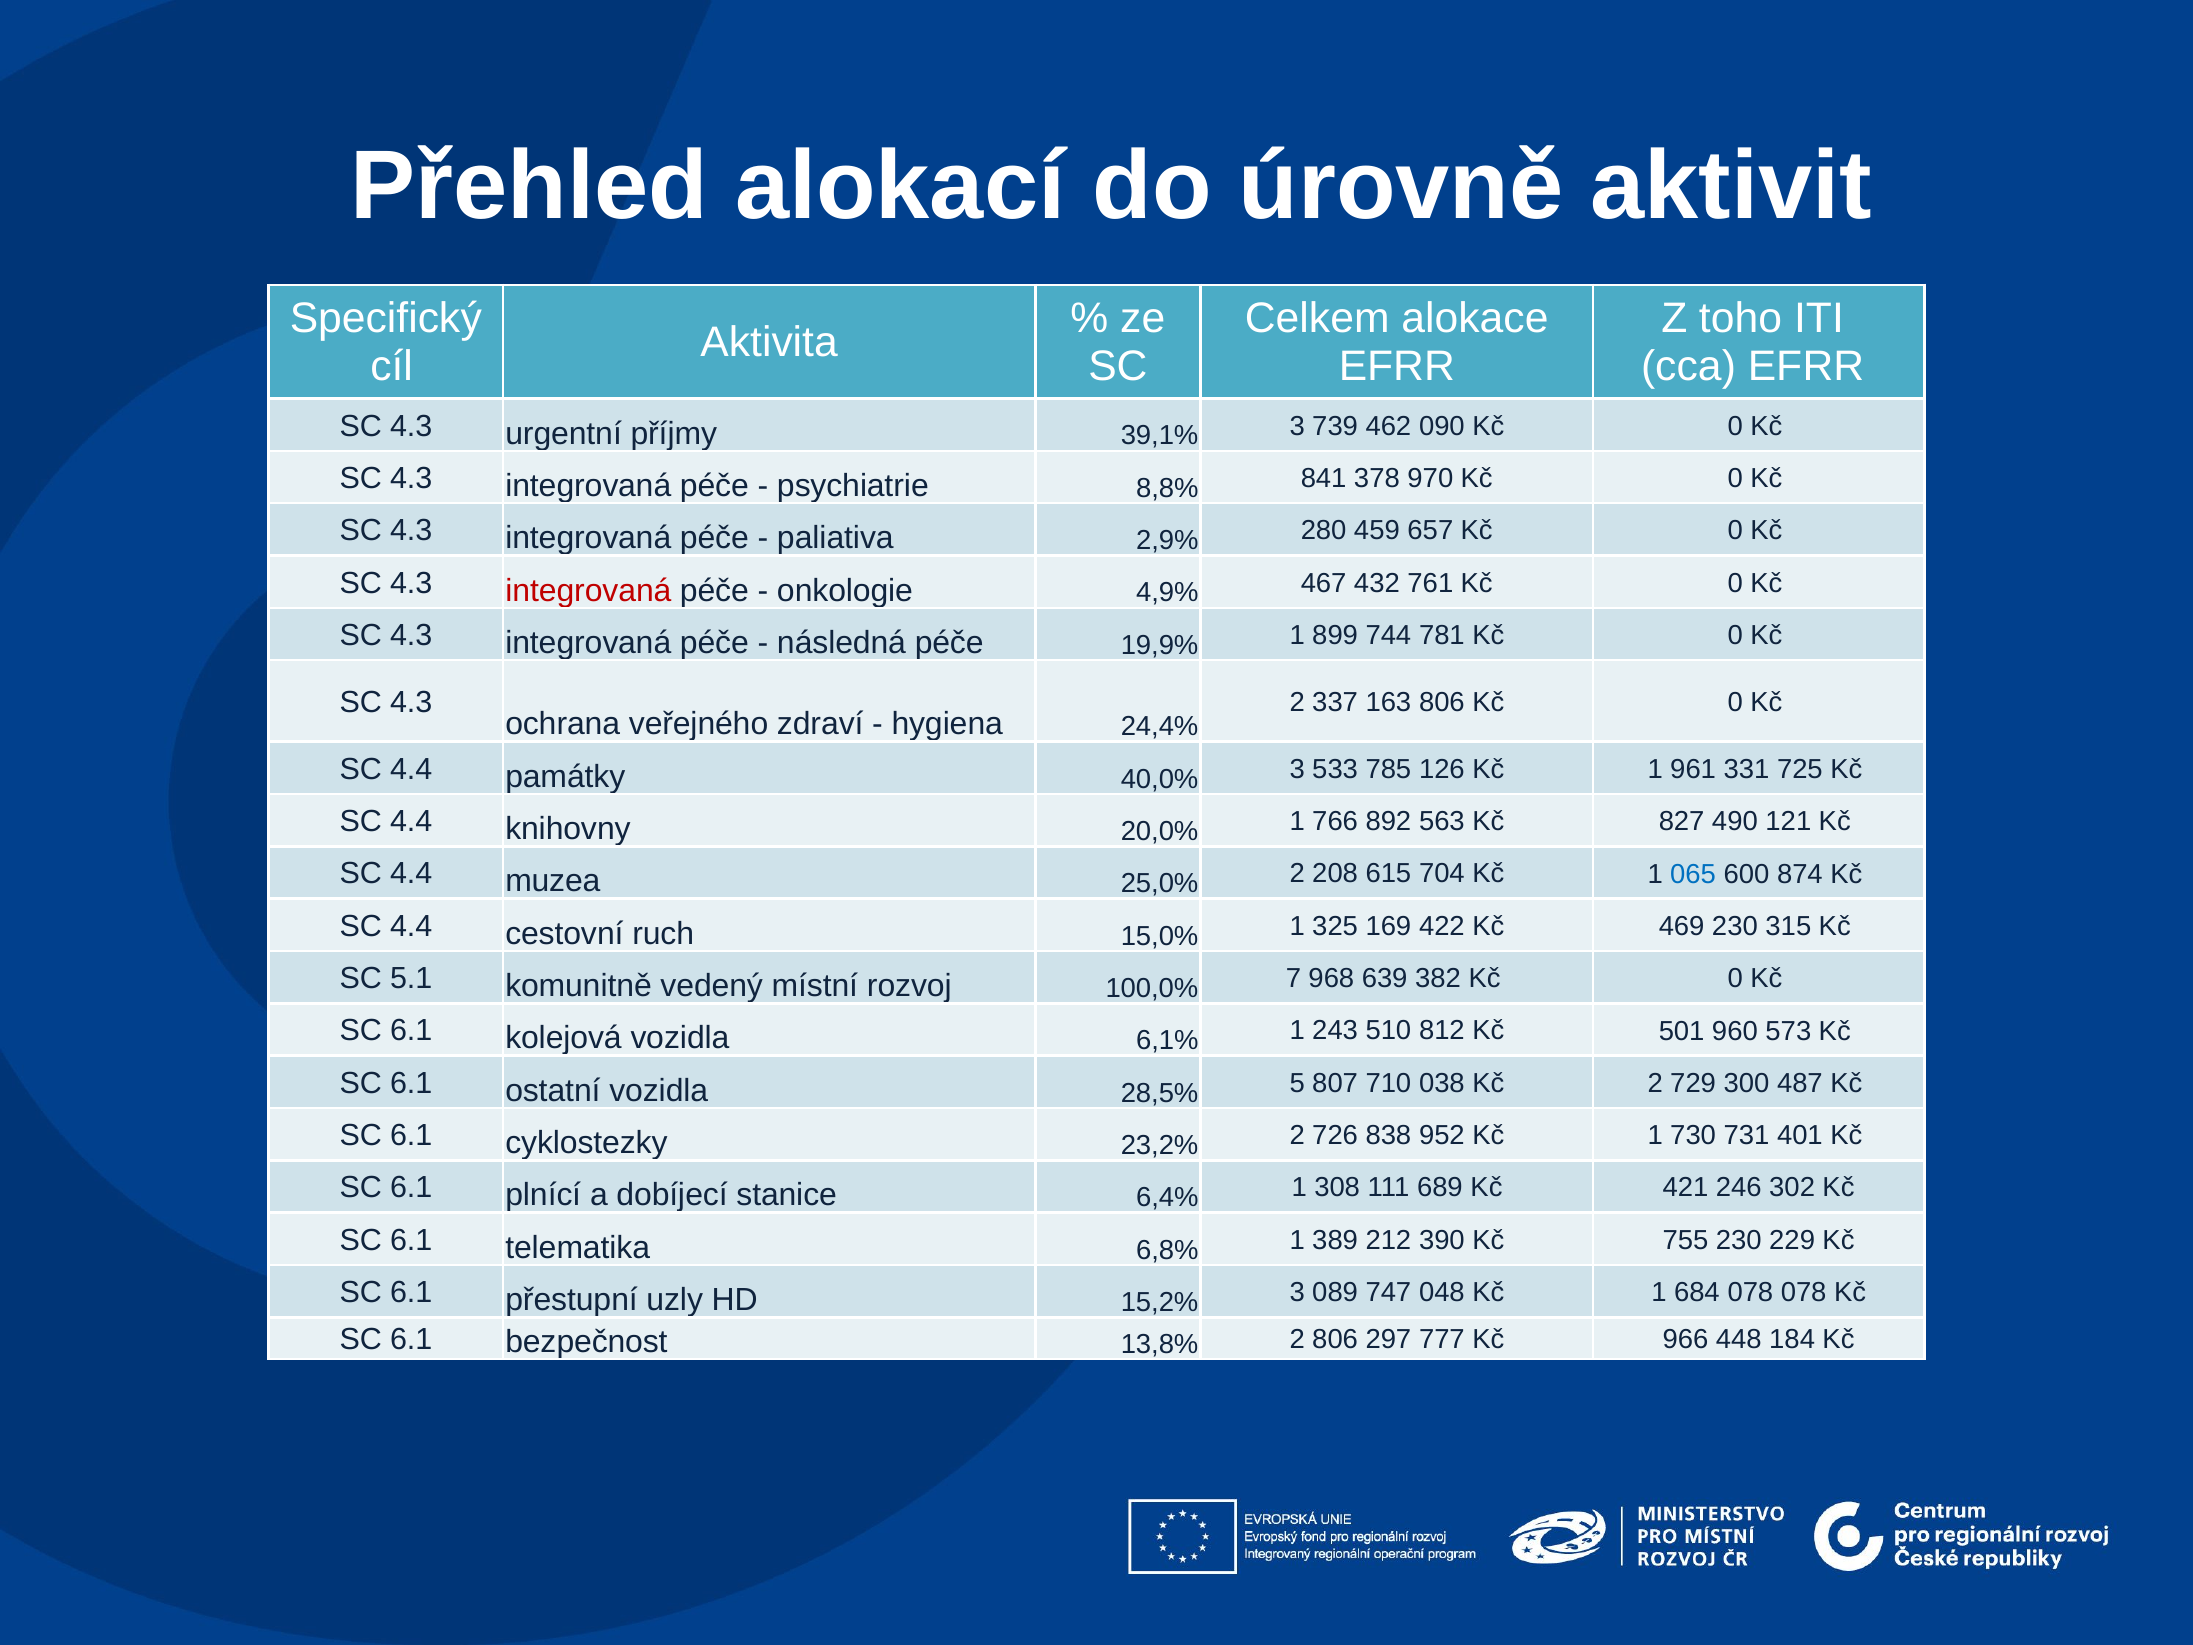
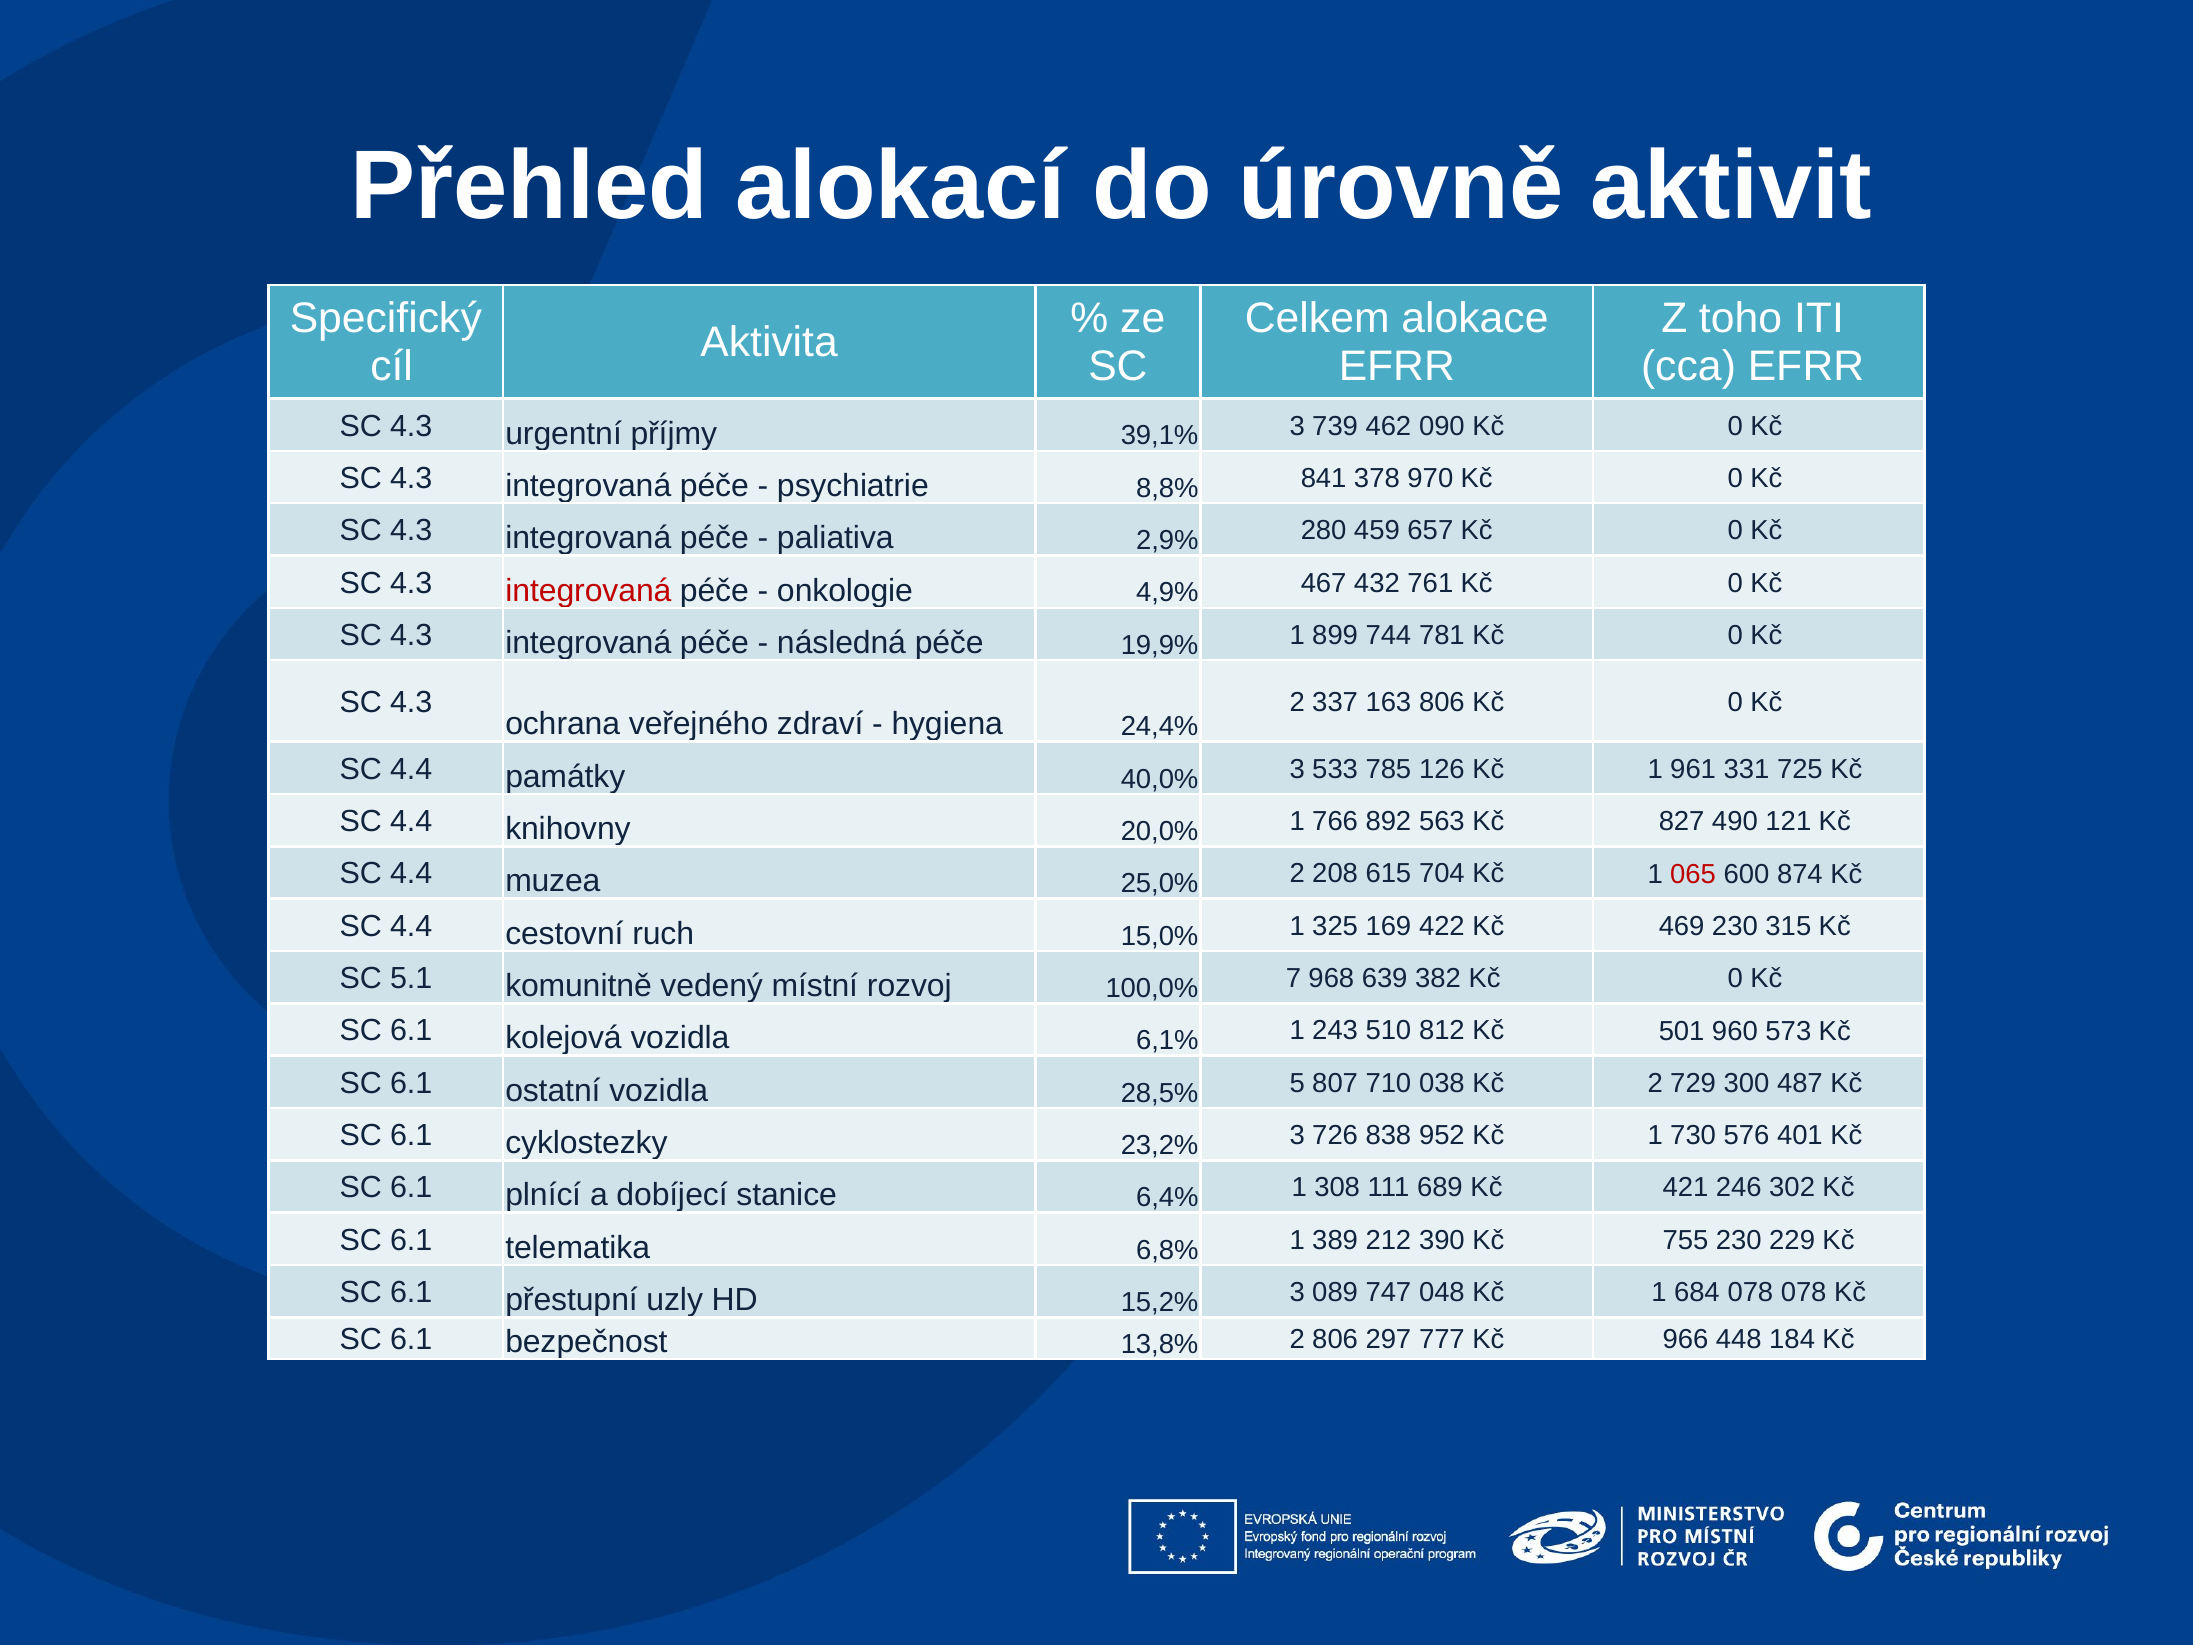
065 colour: blue -> red
23,2% 2: 2 -> 3
731: 731 -> 576
